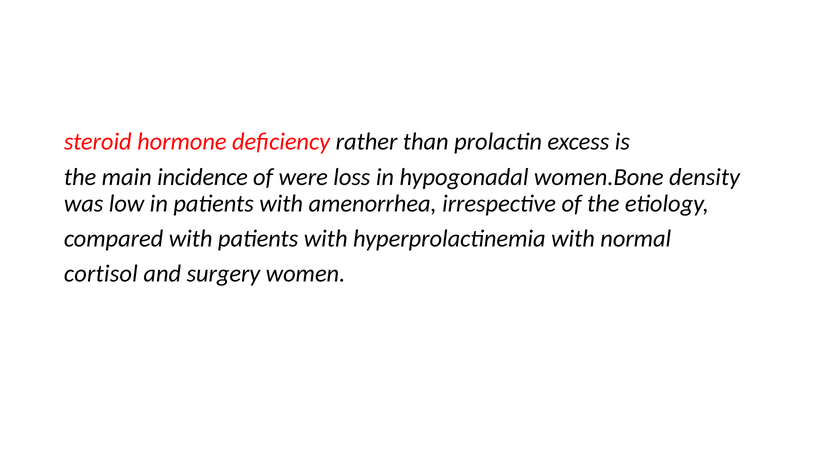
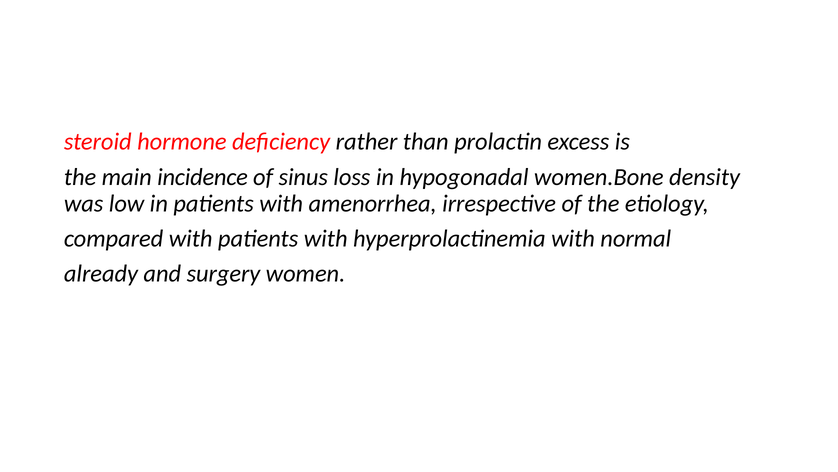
were: were -> sinus
cortisol: cortisol -> already
